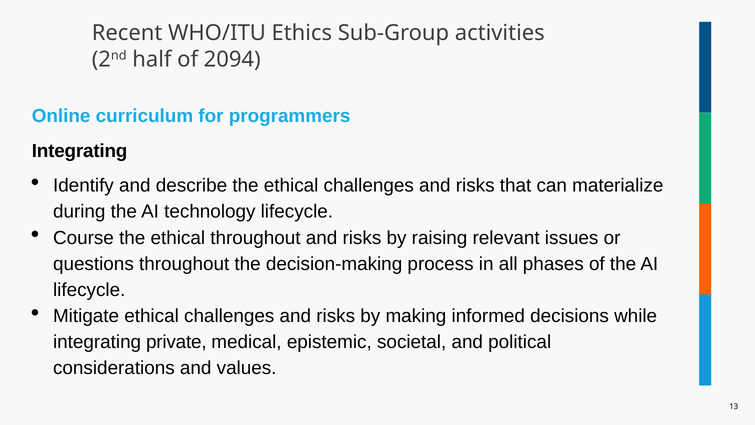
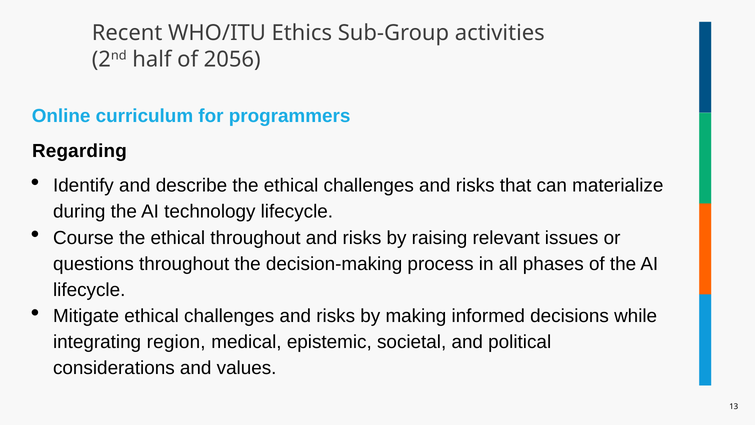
2094: 2094 -> 2056
Integrating at (80, 151): Integrating -> Regarding
private: private -> region
